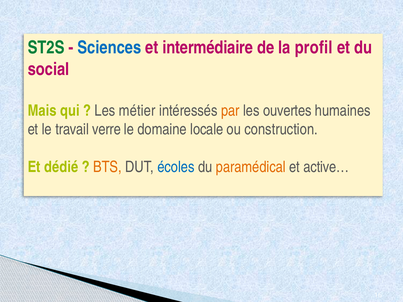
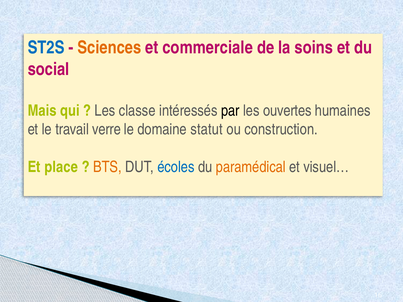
ST2S colour: green -> blue
Sciences colour: blue -> orange
intermédiaire: intermédiaire -> commerciale
profil: profil -> soins
métier: métier -> classe
par colour: orange -> black
locale: locale -> statut
dédié: dédié -> place
active…: active… -> visuel…
